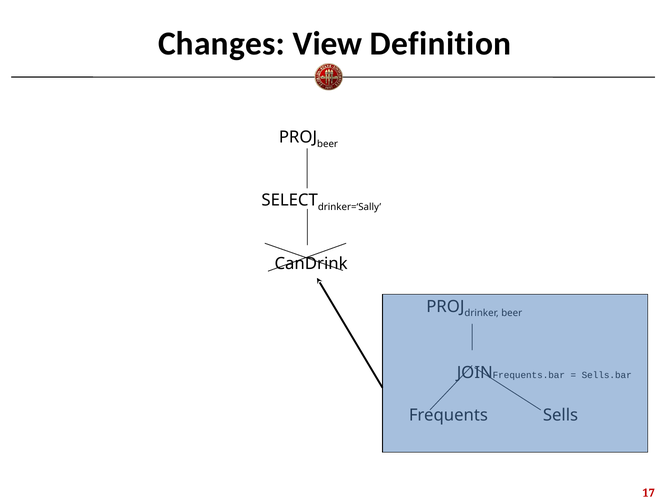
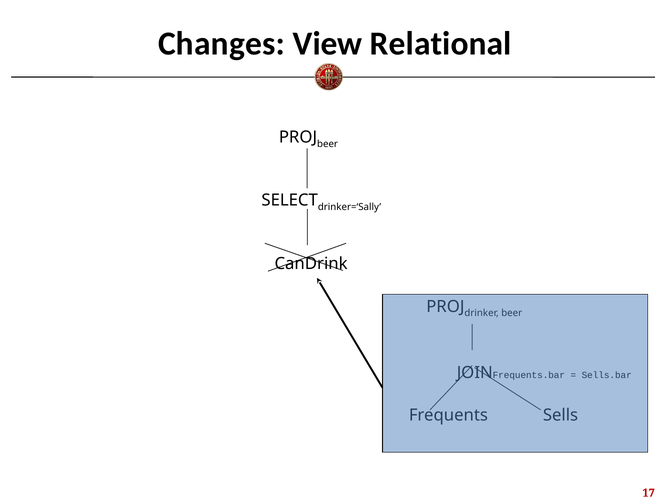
Definition: Definition -> Relational
